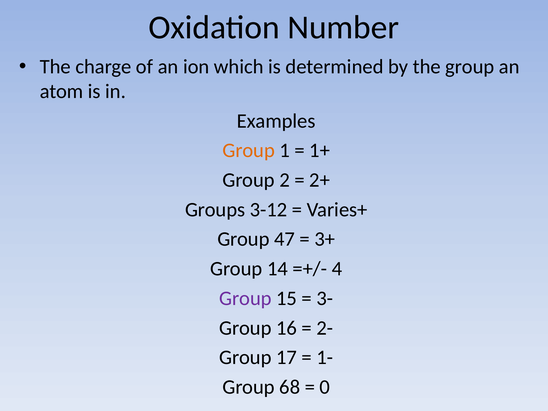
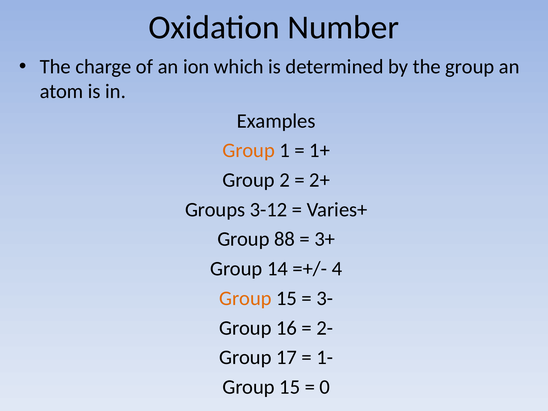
47: 47 -> 88
Group at (245, 298) colour: purple -> orange
68 at (290, 387): 68 -> 15
